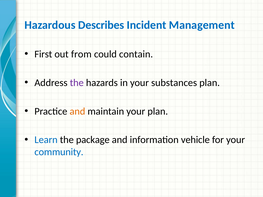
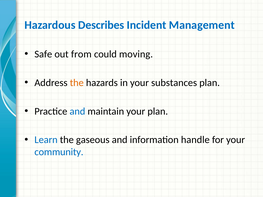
First: First -> Safe
contain: contain -> moving
the at (77, 83) colour: purple -> orange
and at (77, 111) colour: orange -> blue
package: package -> gaseous
vehicle: vehicle -> handle
